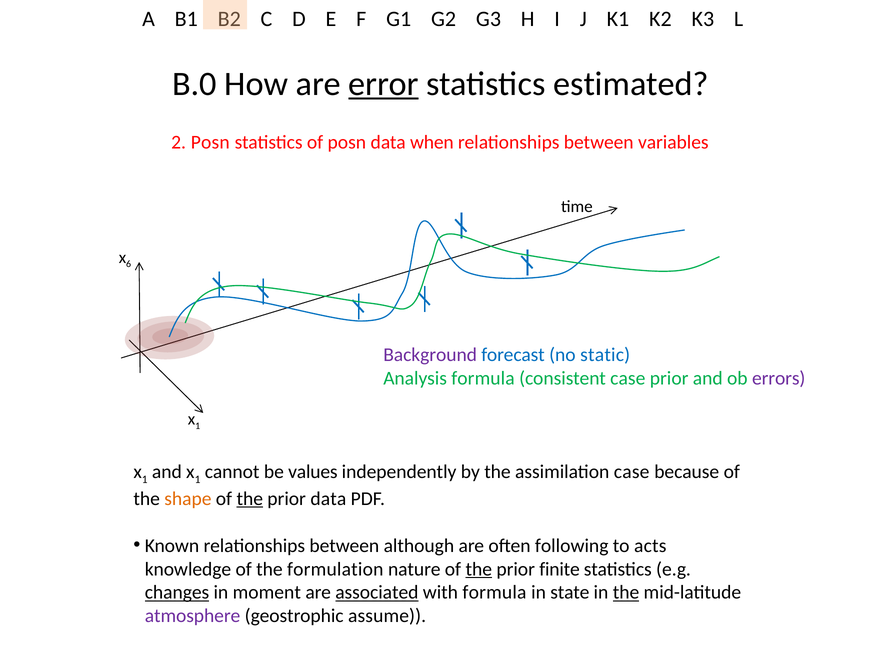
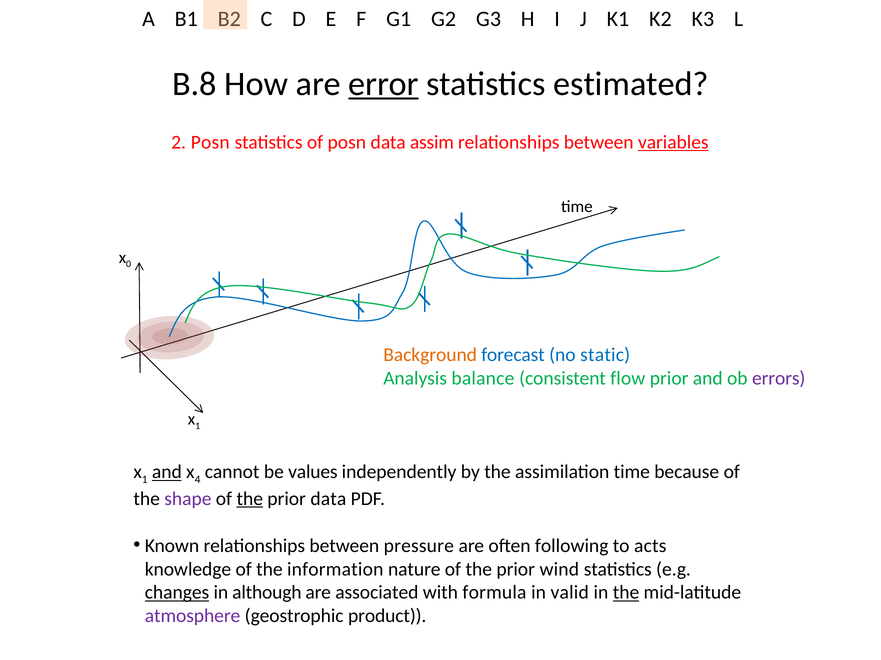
B.0: B.0 -> B.8
when: when -> assim
variables underline: none -> present
6: 6 -> 0
Background colour: purple -> orange
Analysis formula: formula -> balance
consistent case: case -> flow
and at (167, 473) underline: none -> present
1 at (198, 480): 1 -> 4
assimilation case: case -> time
shape colour: orange -> purple
although: although -> pressure
formulation: formulation -> information
the at (479, 570) underline: present -> none
finite: finite -> wind
moment: moment -> although
associated underline: present -> none
state: state -> valid
assume: assume -> product
